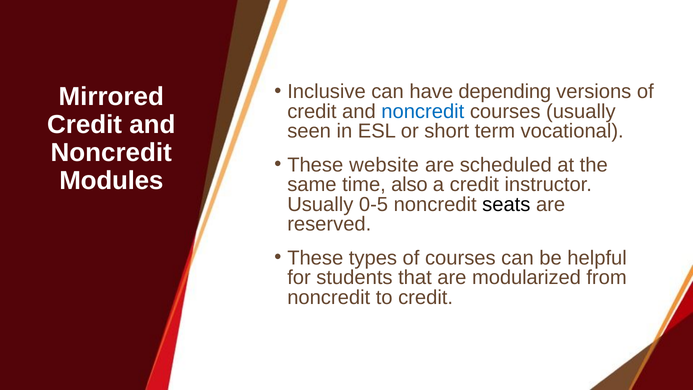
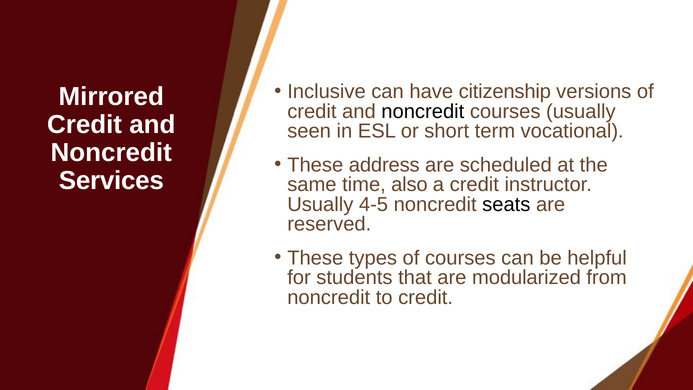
depending: depending -> citizenship
noncredit at (423, 111) colour: blue -> black
website: website -> address
Modules: Modules -> Services
0-5: 0-5 -> 4-5
